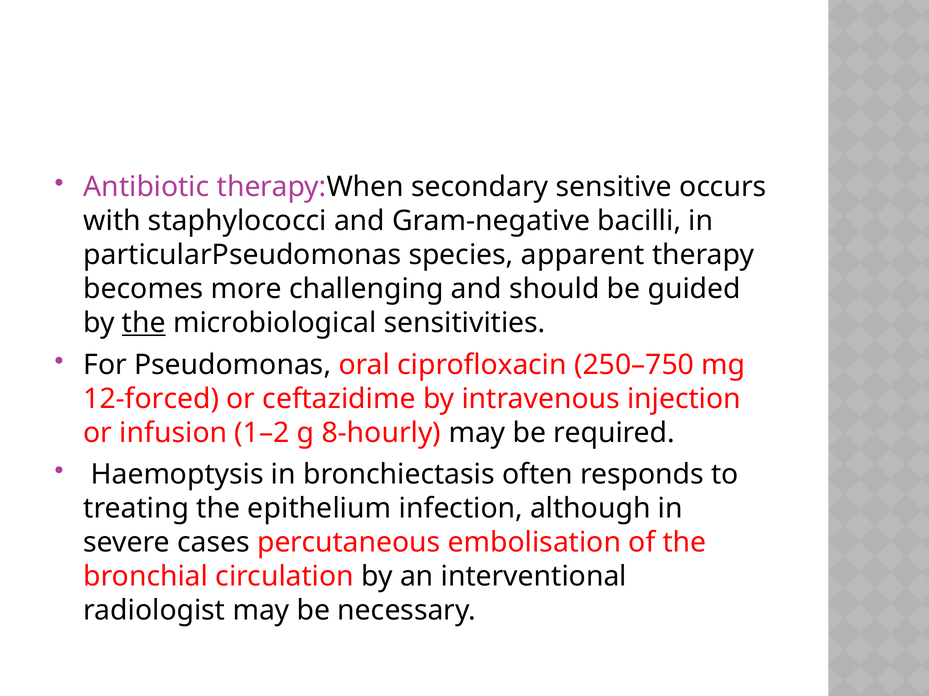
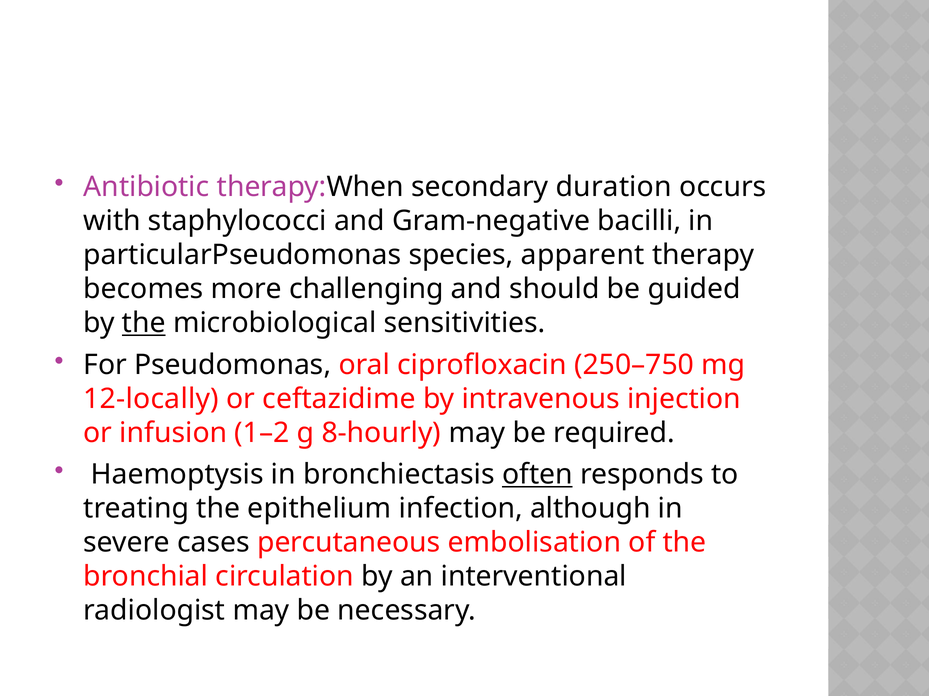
sensitive: sensitive -> duration
12-forced: 12-forced -> 12-locally
often underline: none -> present
